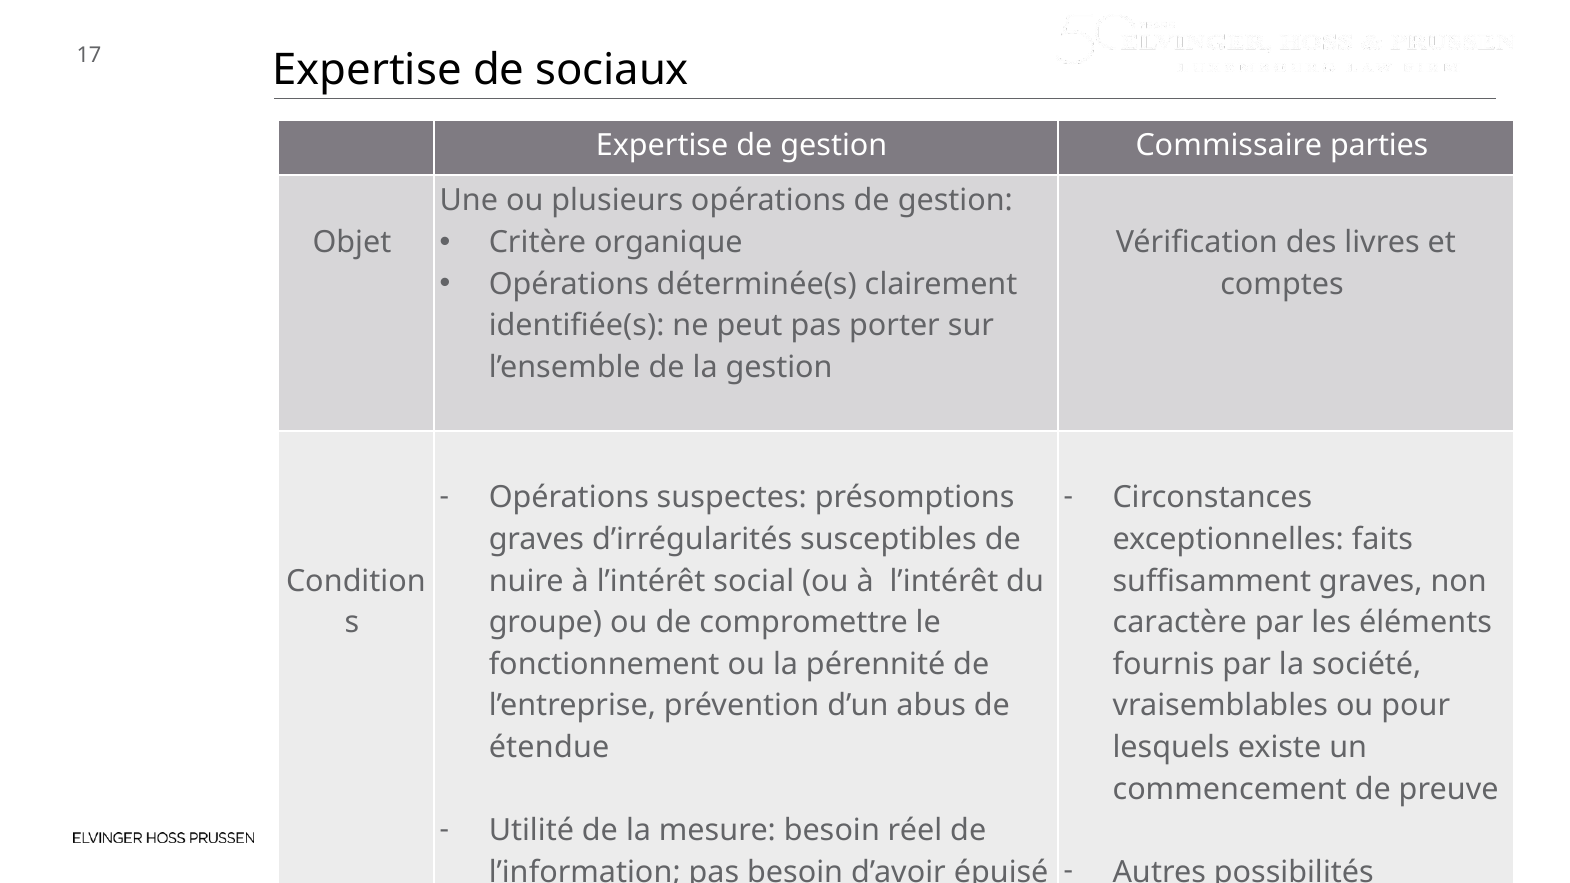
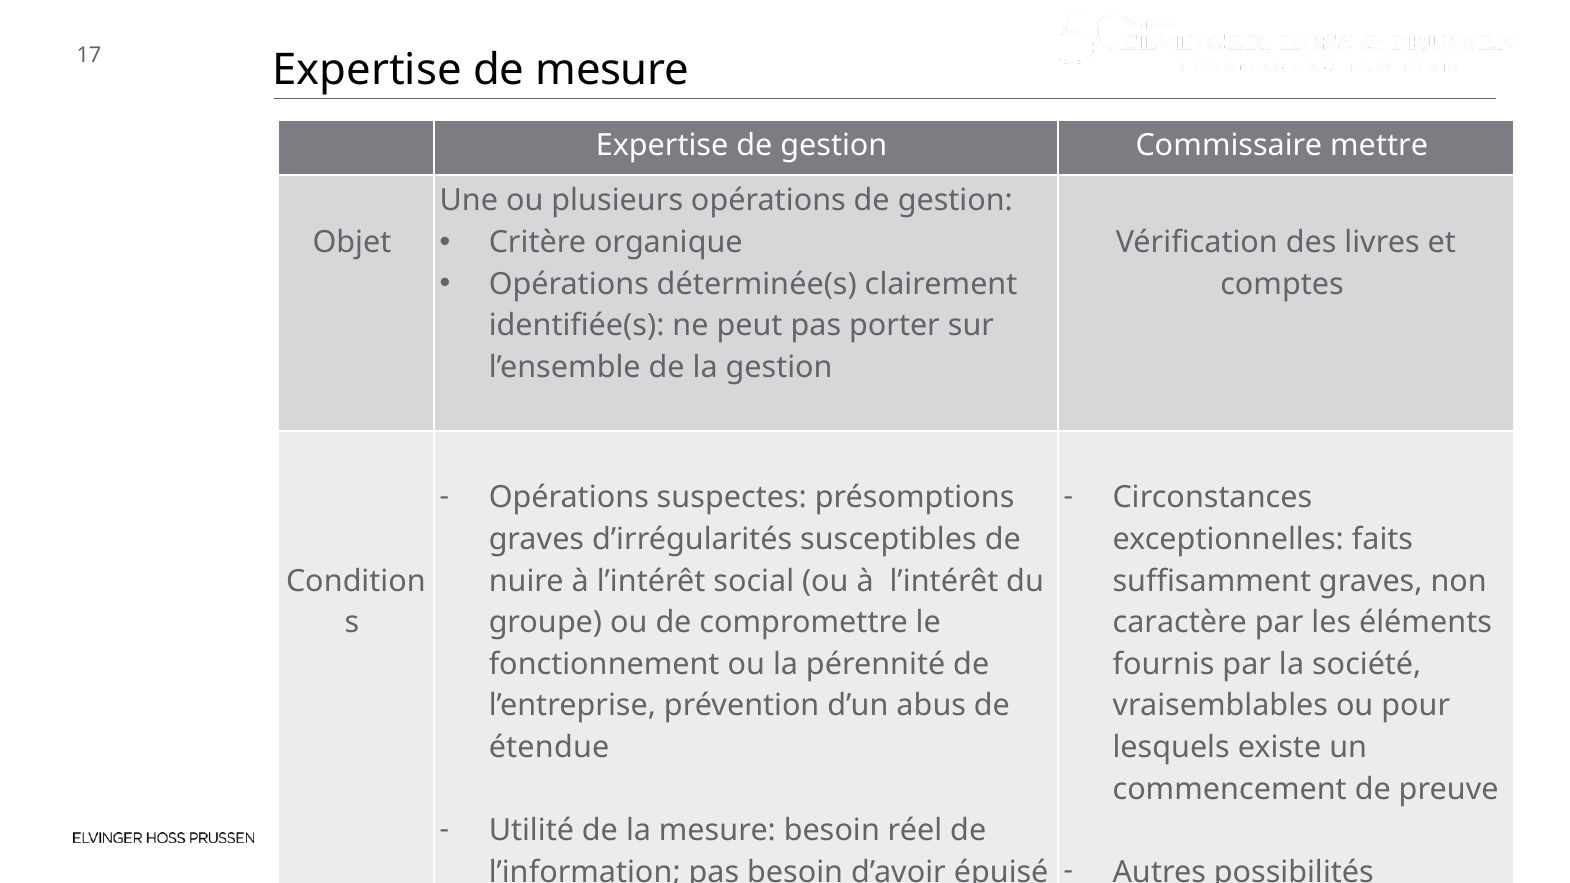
de sociaux: sociaux -> mesure
parties: parties -> mettre
